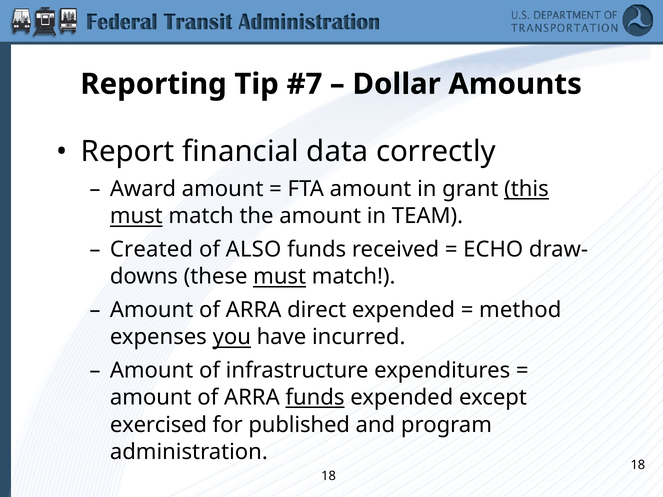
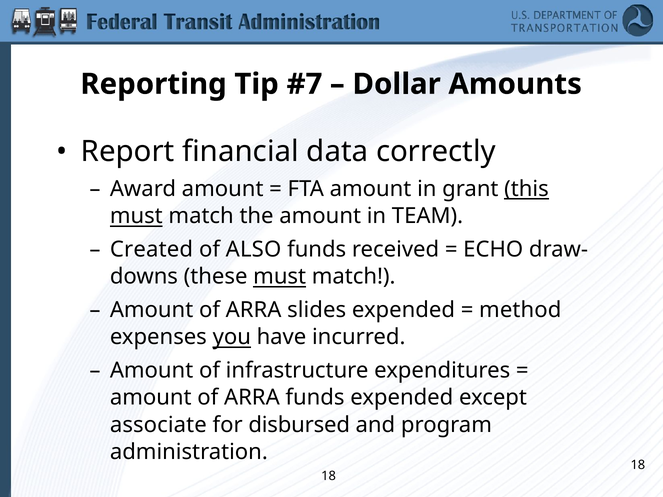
direct: direct -> slides
funds at (315, 398) underline: present -> none
exercised: exercised -> associate
published: published -> disbursed
